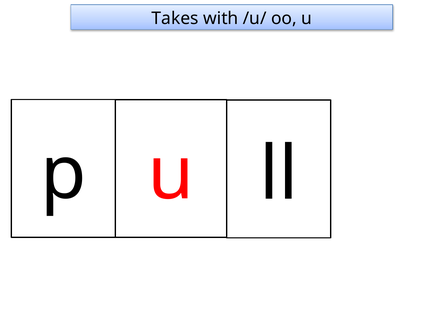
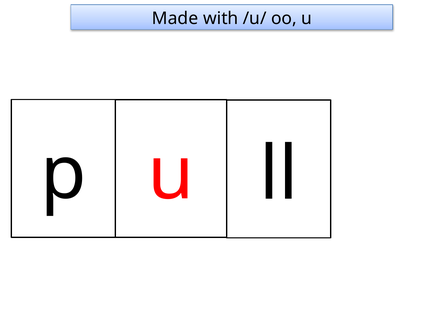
Takes: Takes -> Made
